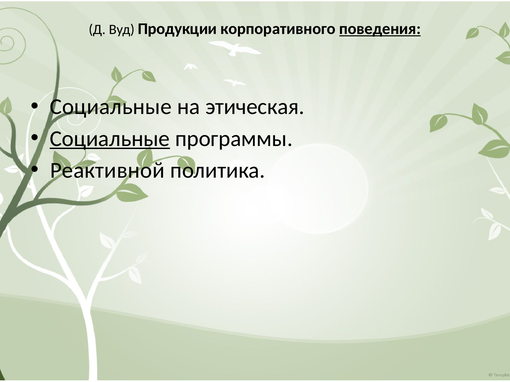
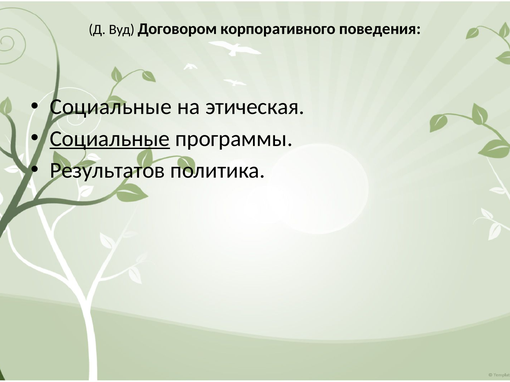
Продукции: Продукции -> Договором
поведения underline: present -> none
Реактивной: Реактивной -> Результатов
